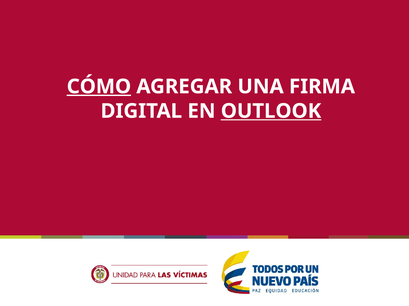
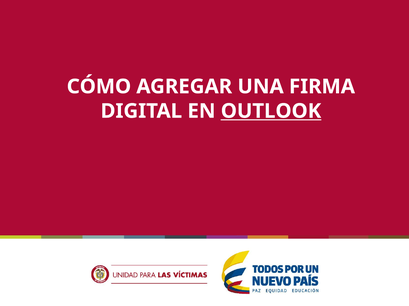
CÓMO underline: present -> none
